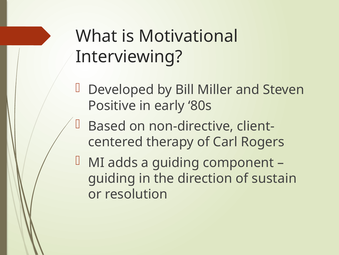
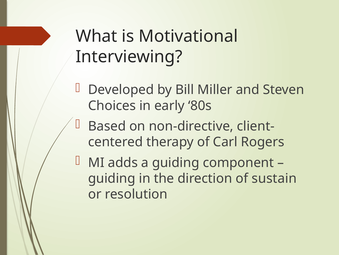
Positive: Positive -> Choices
